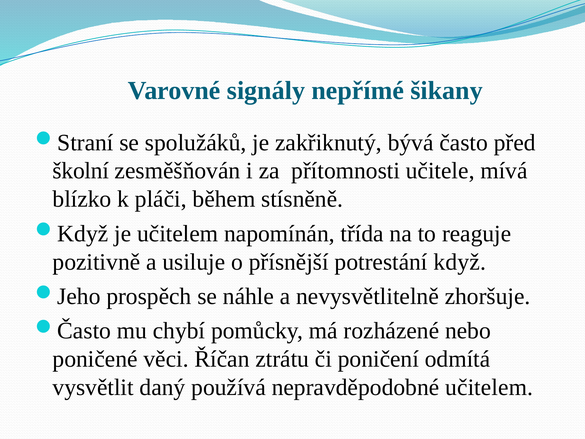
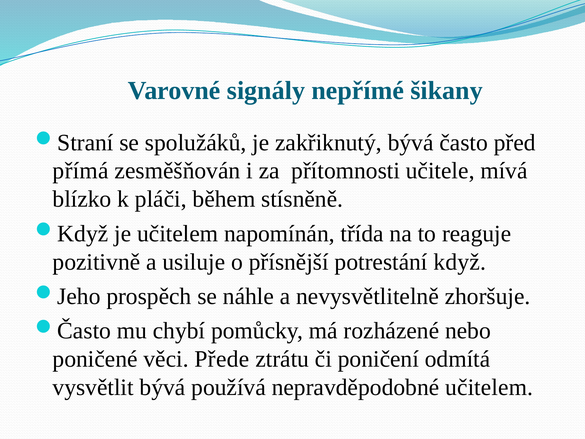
školní: školní -> přímá
Říčan: Říčan -> Přede
vysvětlit daný: daný -> bývá
